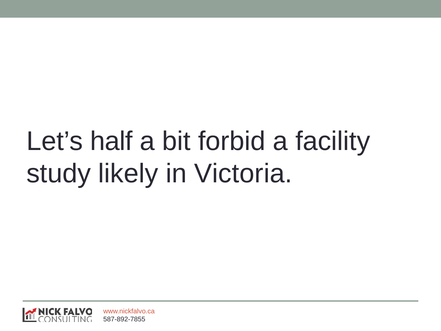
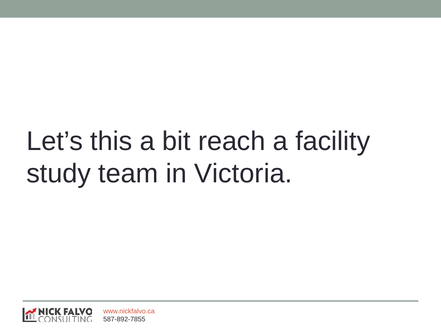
half: half -> this
forbid: forbid -> reach
likely: likely -> team
